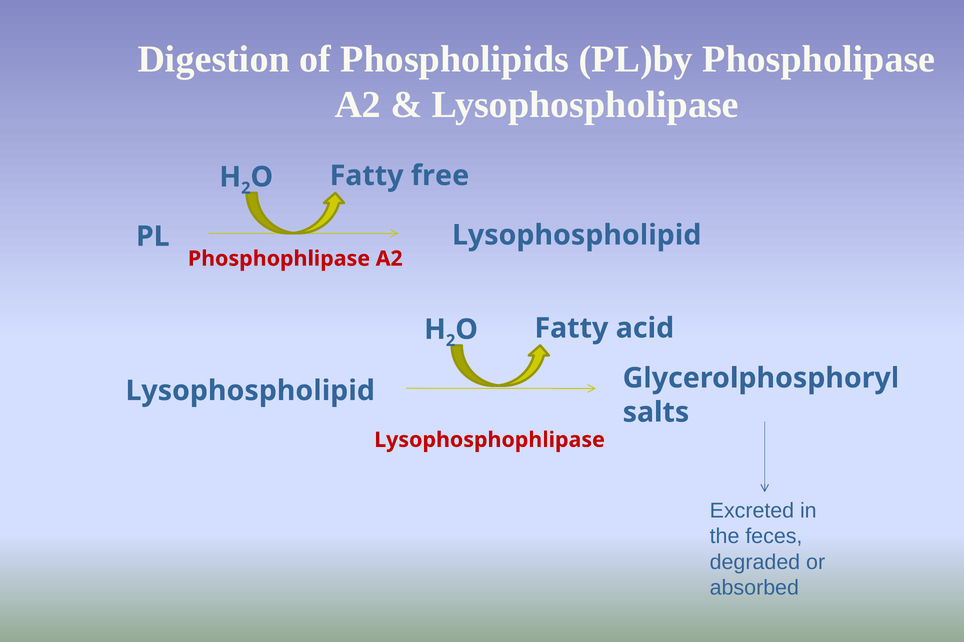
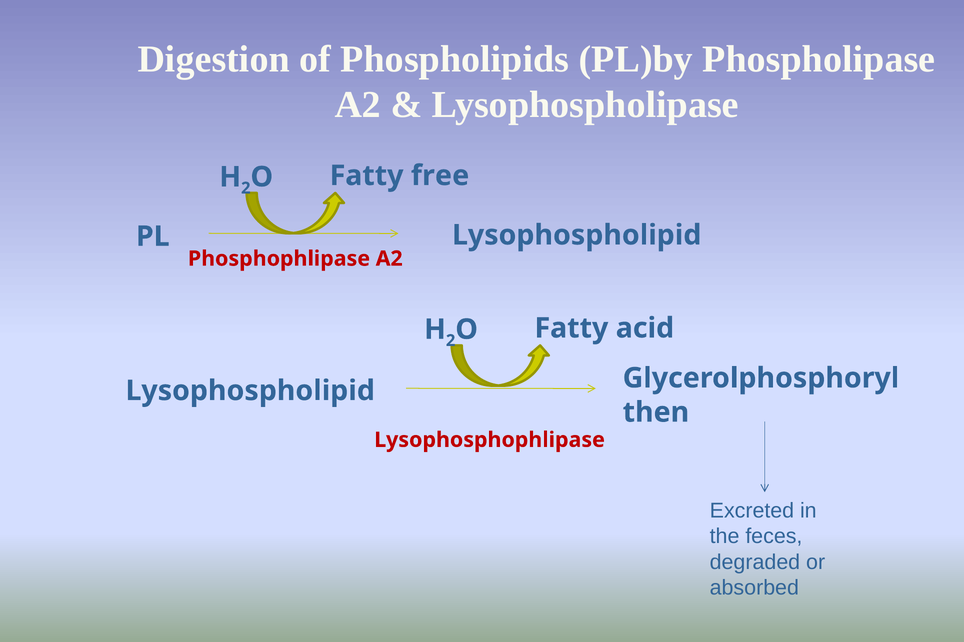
salts: salts -> then
